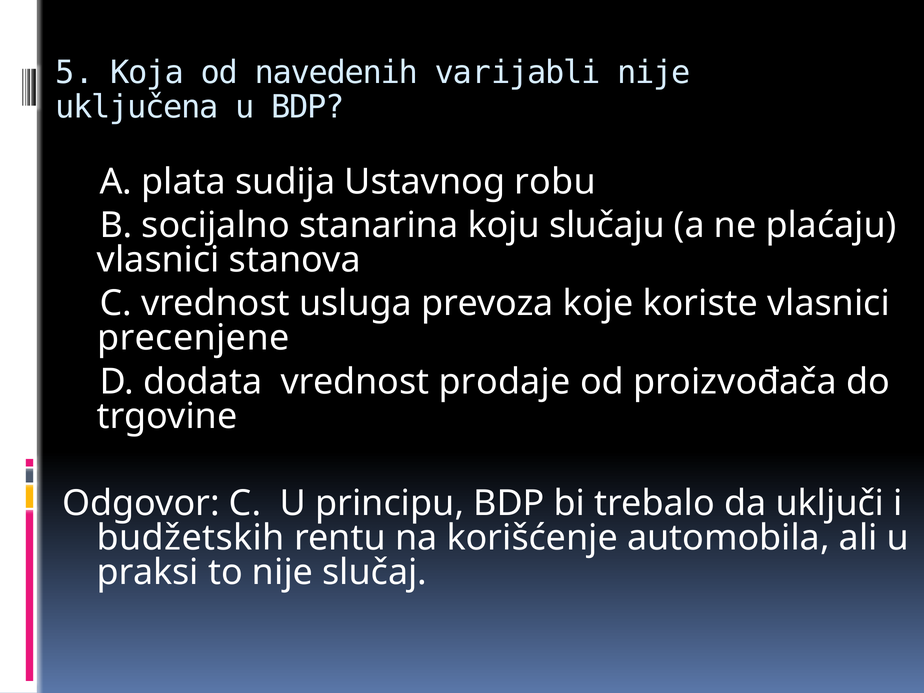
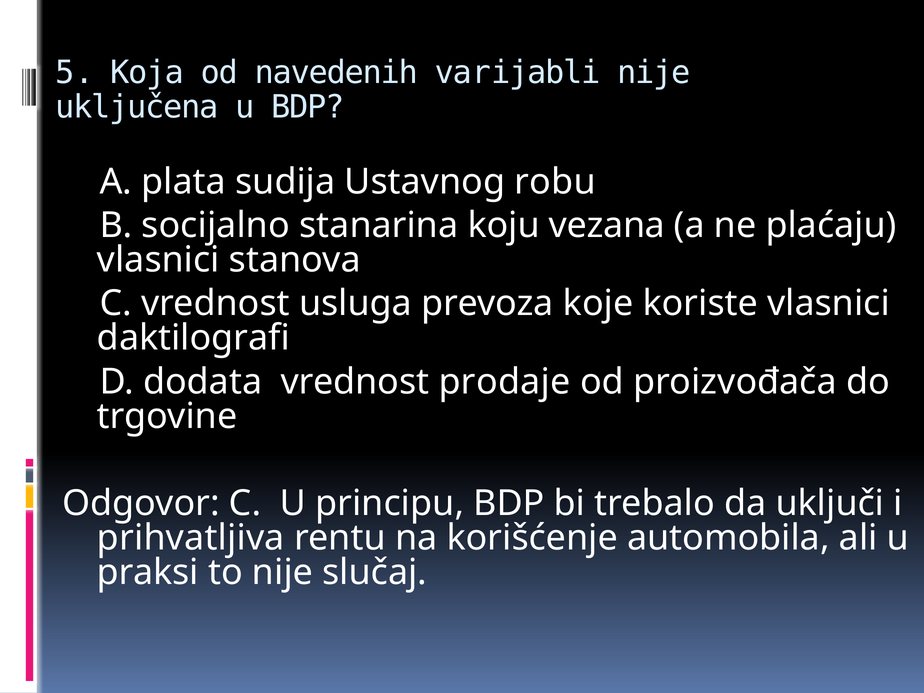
slučaju: slučaju -> vezana
precenjene: precenjene -> daktilografi
budžetskih: budžetskih -> prihvatljiva
